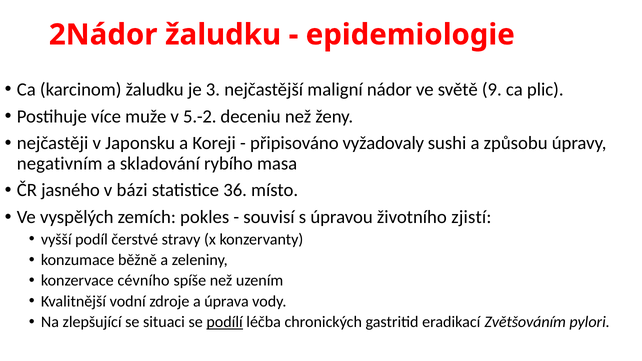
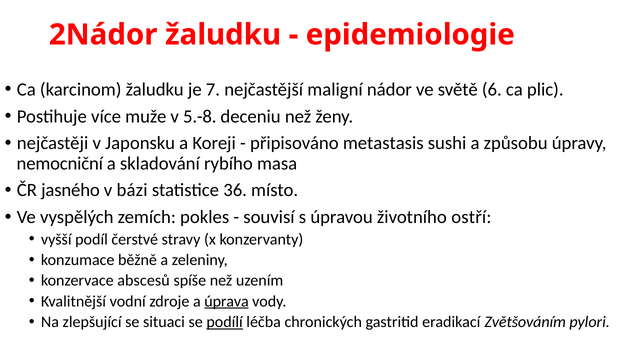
3: 3 -> 7
9: 9 -> 6
5.-2: 5.-2 -> 5.-8
vyžadovaly: vyžadovaly -> metastasis
negativním: negativním -> nemocniční
zjistí: zjistí -> ostří
cévního: cévního -> abscesů
úprava underline: none -> present
